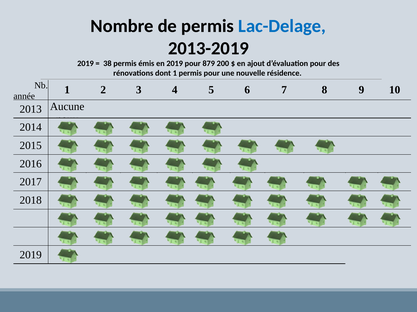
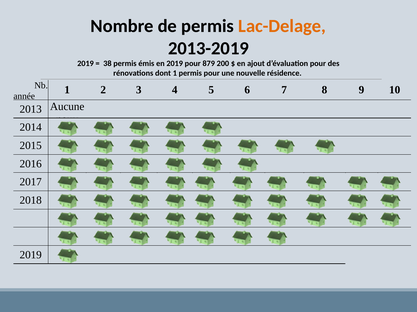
Lac-Delage colour: blue -> orange
